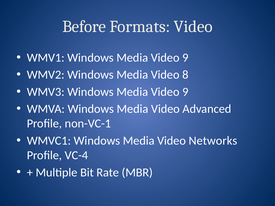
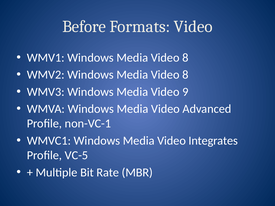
9 at (185, 58): 9 -> 8
Networks: Networks -> Integrates
VC-4: VC-4 -> VC-5
